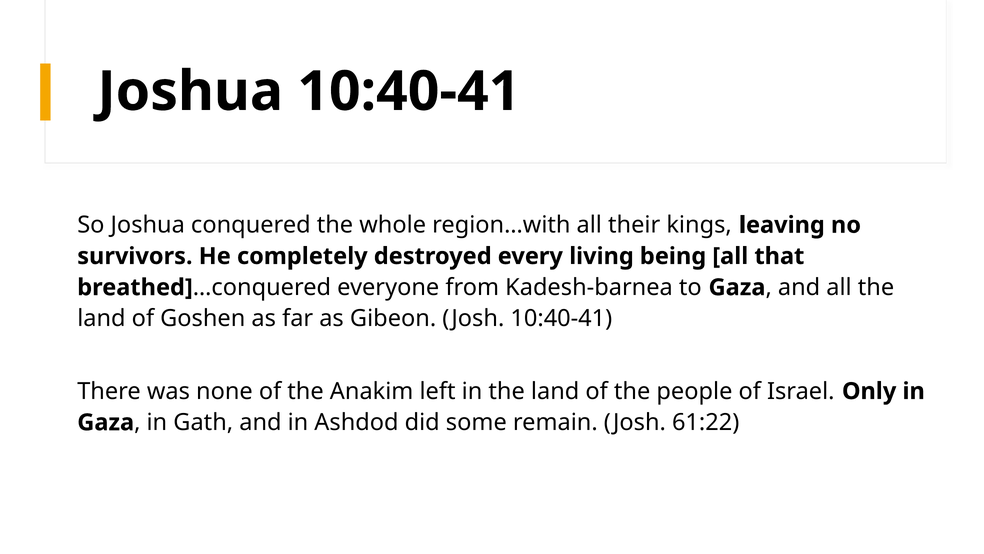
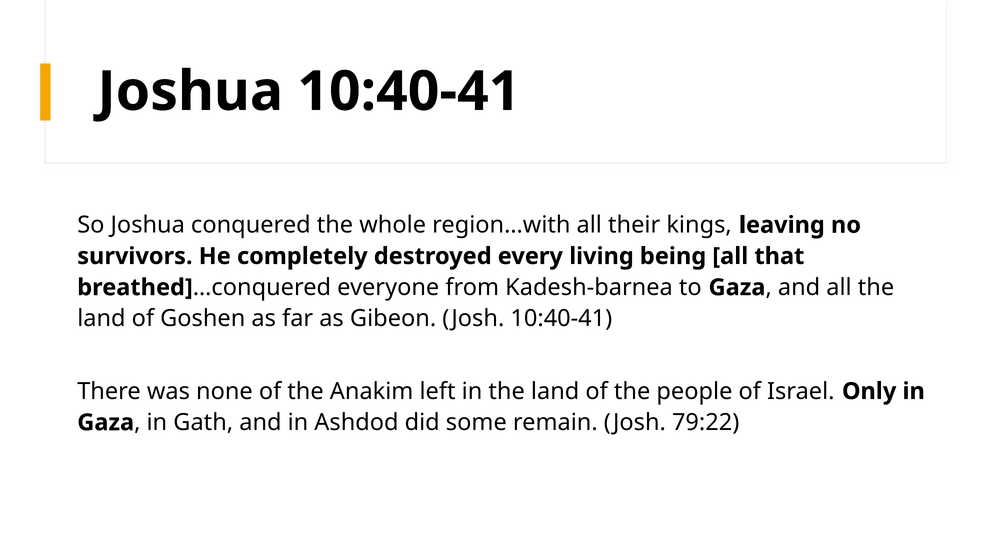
61:22: 61:22 -> 79:22
